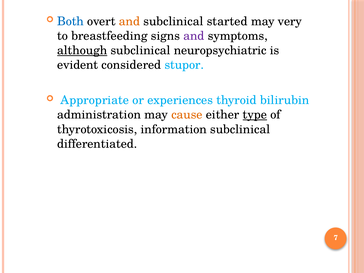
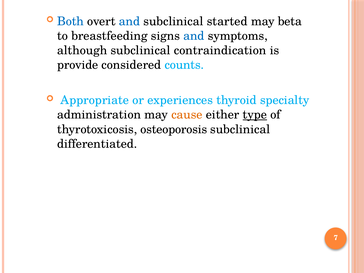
and at (130, 21) colour: orange -> blue
very: very -> beta
and at (194, 36) colour: purple -> blue
although underline: present -> none
neuropsychiatric: neuropsychiatric -> contraindication
evident: evident -> provide
stupor: stupor -> counts
bilirubin: bilirubin -> specialty
information: information -> osteoporosis
